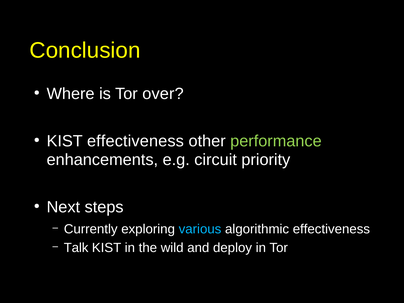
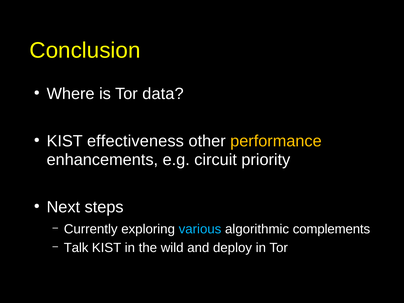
over: over -> data
performance colour: light green -> yellow
algorithmic effectiveness: effectiveness -> complements
